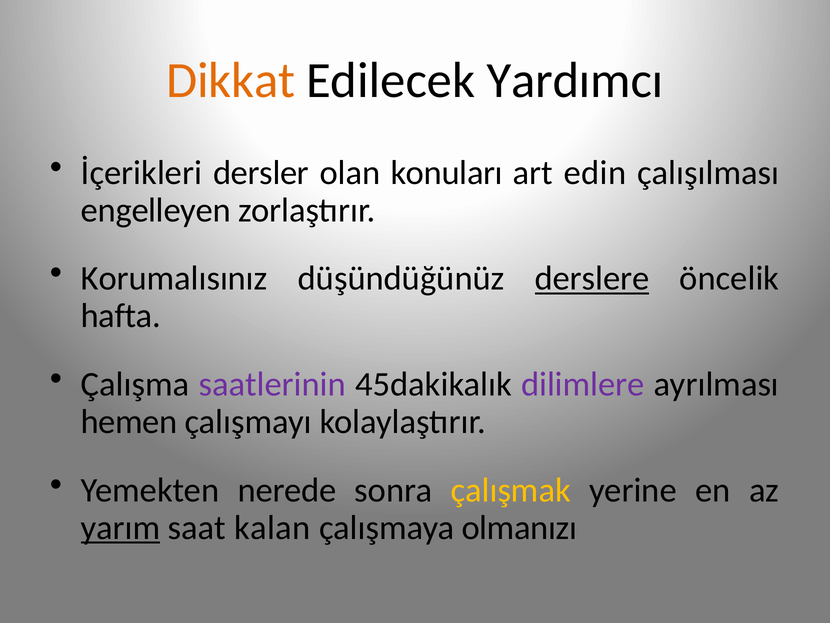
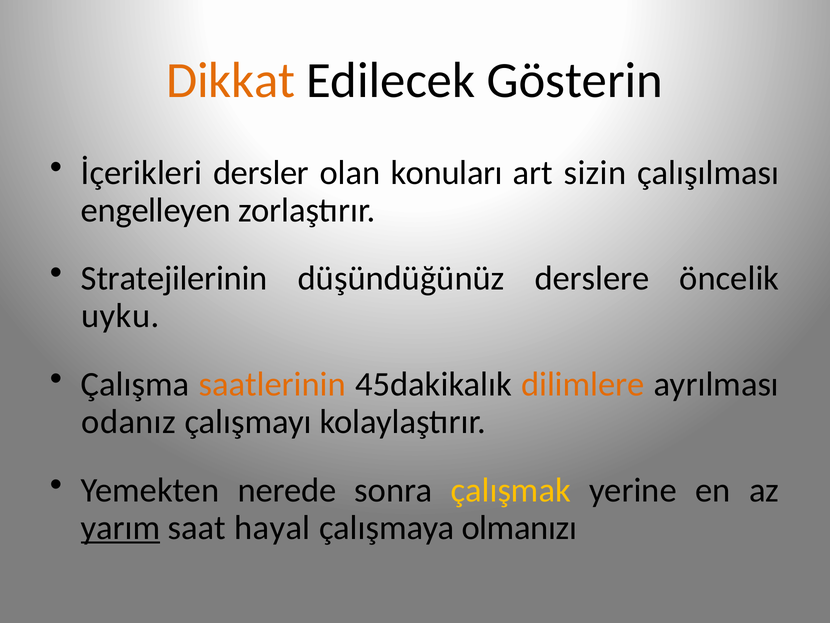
Yardımcı: Yardımcı -> Gösterin
edin: edin -> sizin
Korumalısınız: Korumalısınız -> Stratejilerinin
derslere underline: present -> none
hafta: hafta -> uyku
saatlerinin colour: purple -> orange
dilimlere colour: purple -> orange
hemen: hemen -> odanız
kalan: kalan -> hayal
